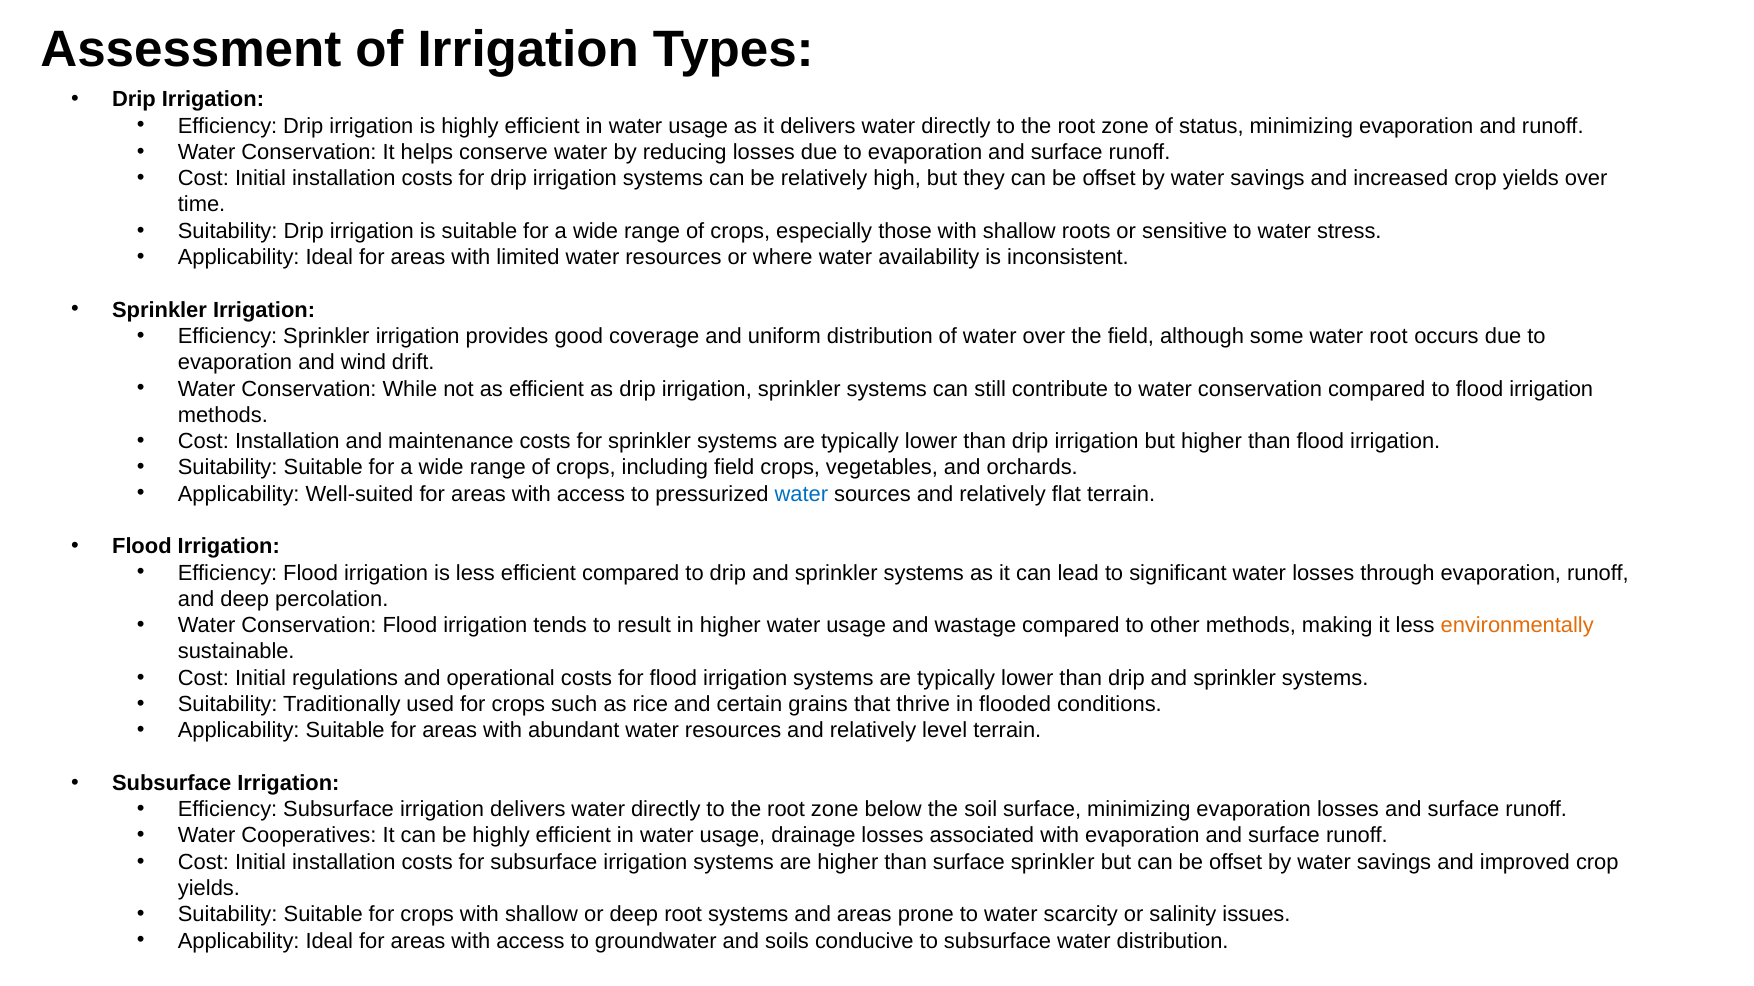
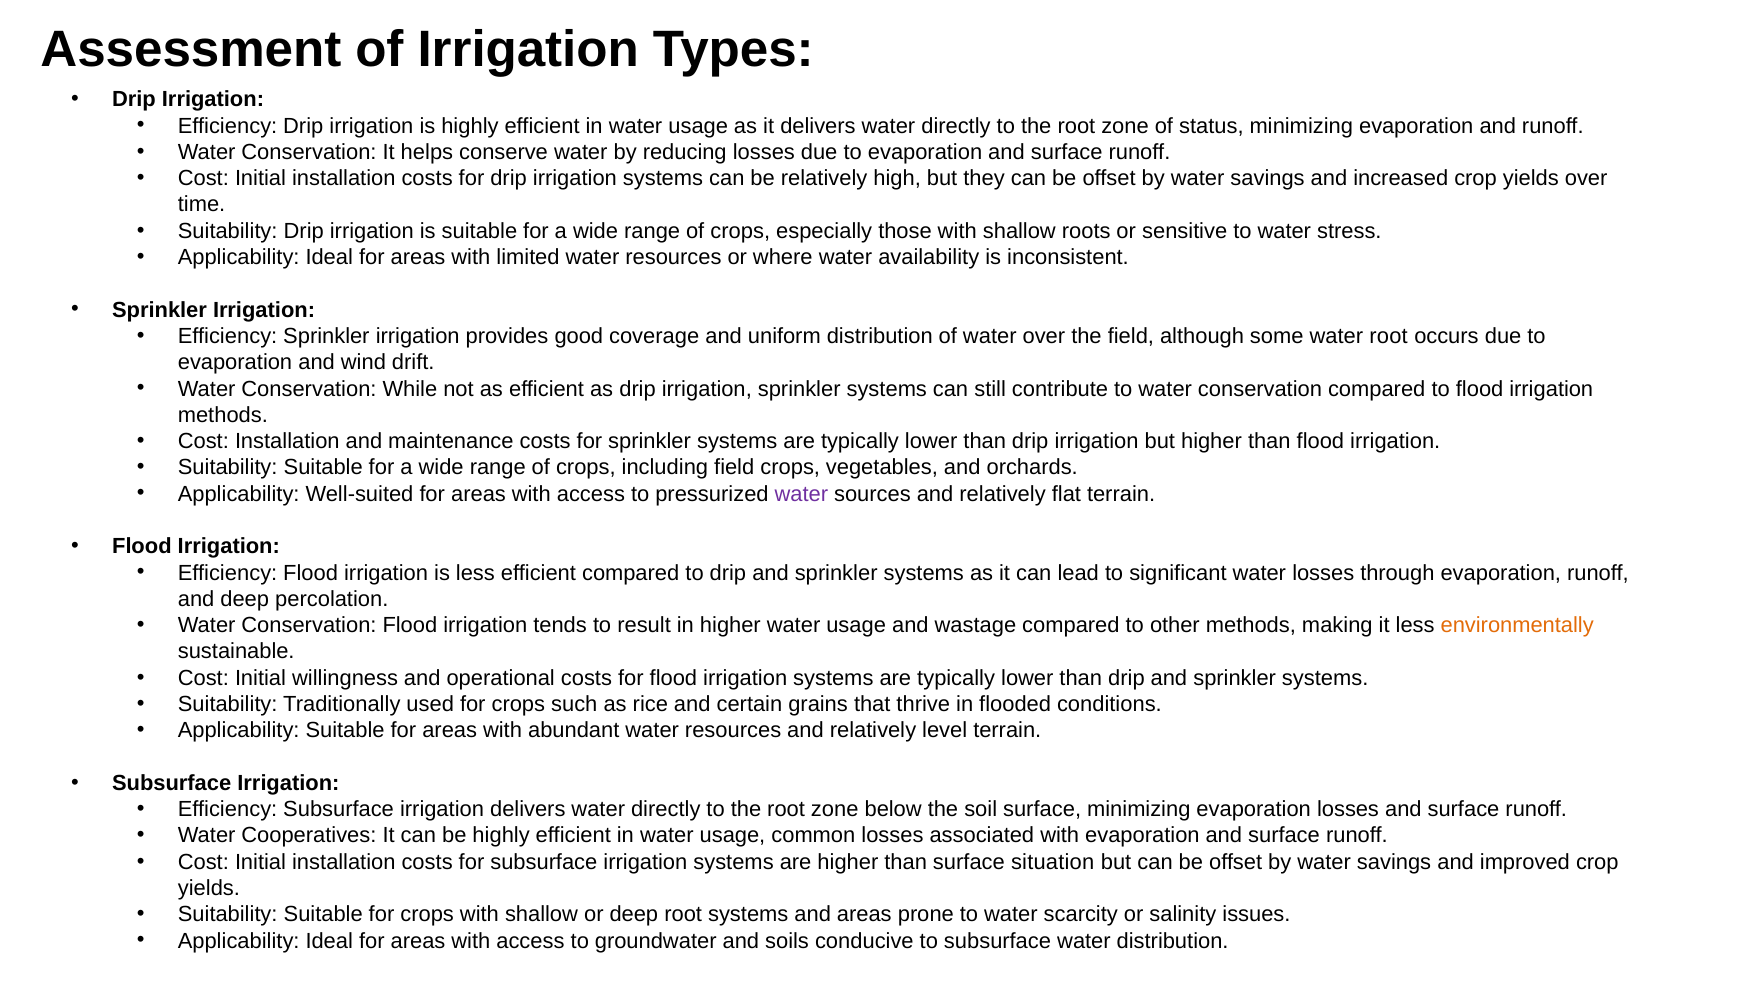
water at (801, 494) colour: blue -> purple
regulations: regulations -> willingness
drainage: drainage -> common
surface sprinkler: sprinkler -> situation
